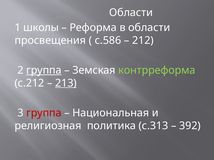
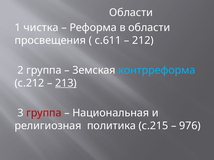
школы: школы -> чистка
с.586: с.586 -> с.611
группа at (44, 70) underline: present -> none
контрреформа colour: light green -> light blue
с.313: с.313 -> с.215
392: 392 -> 976
